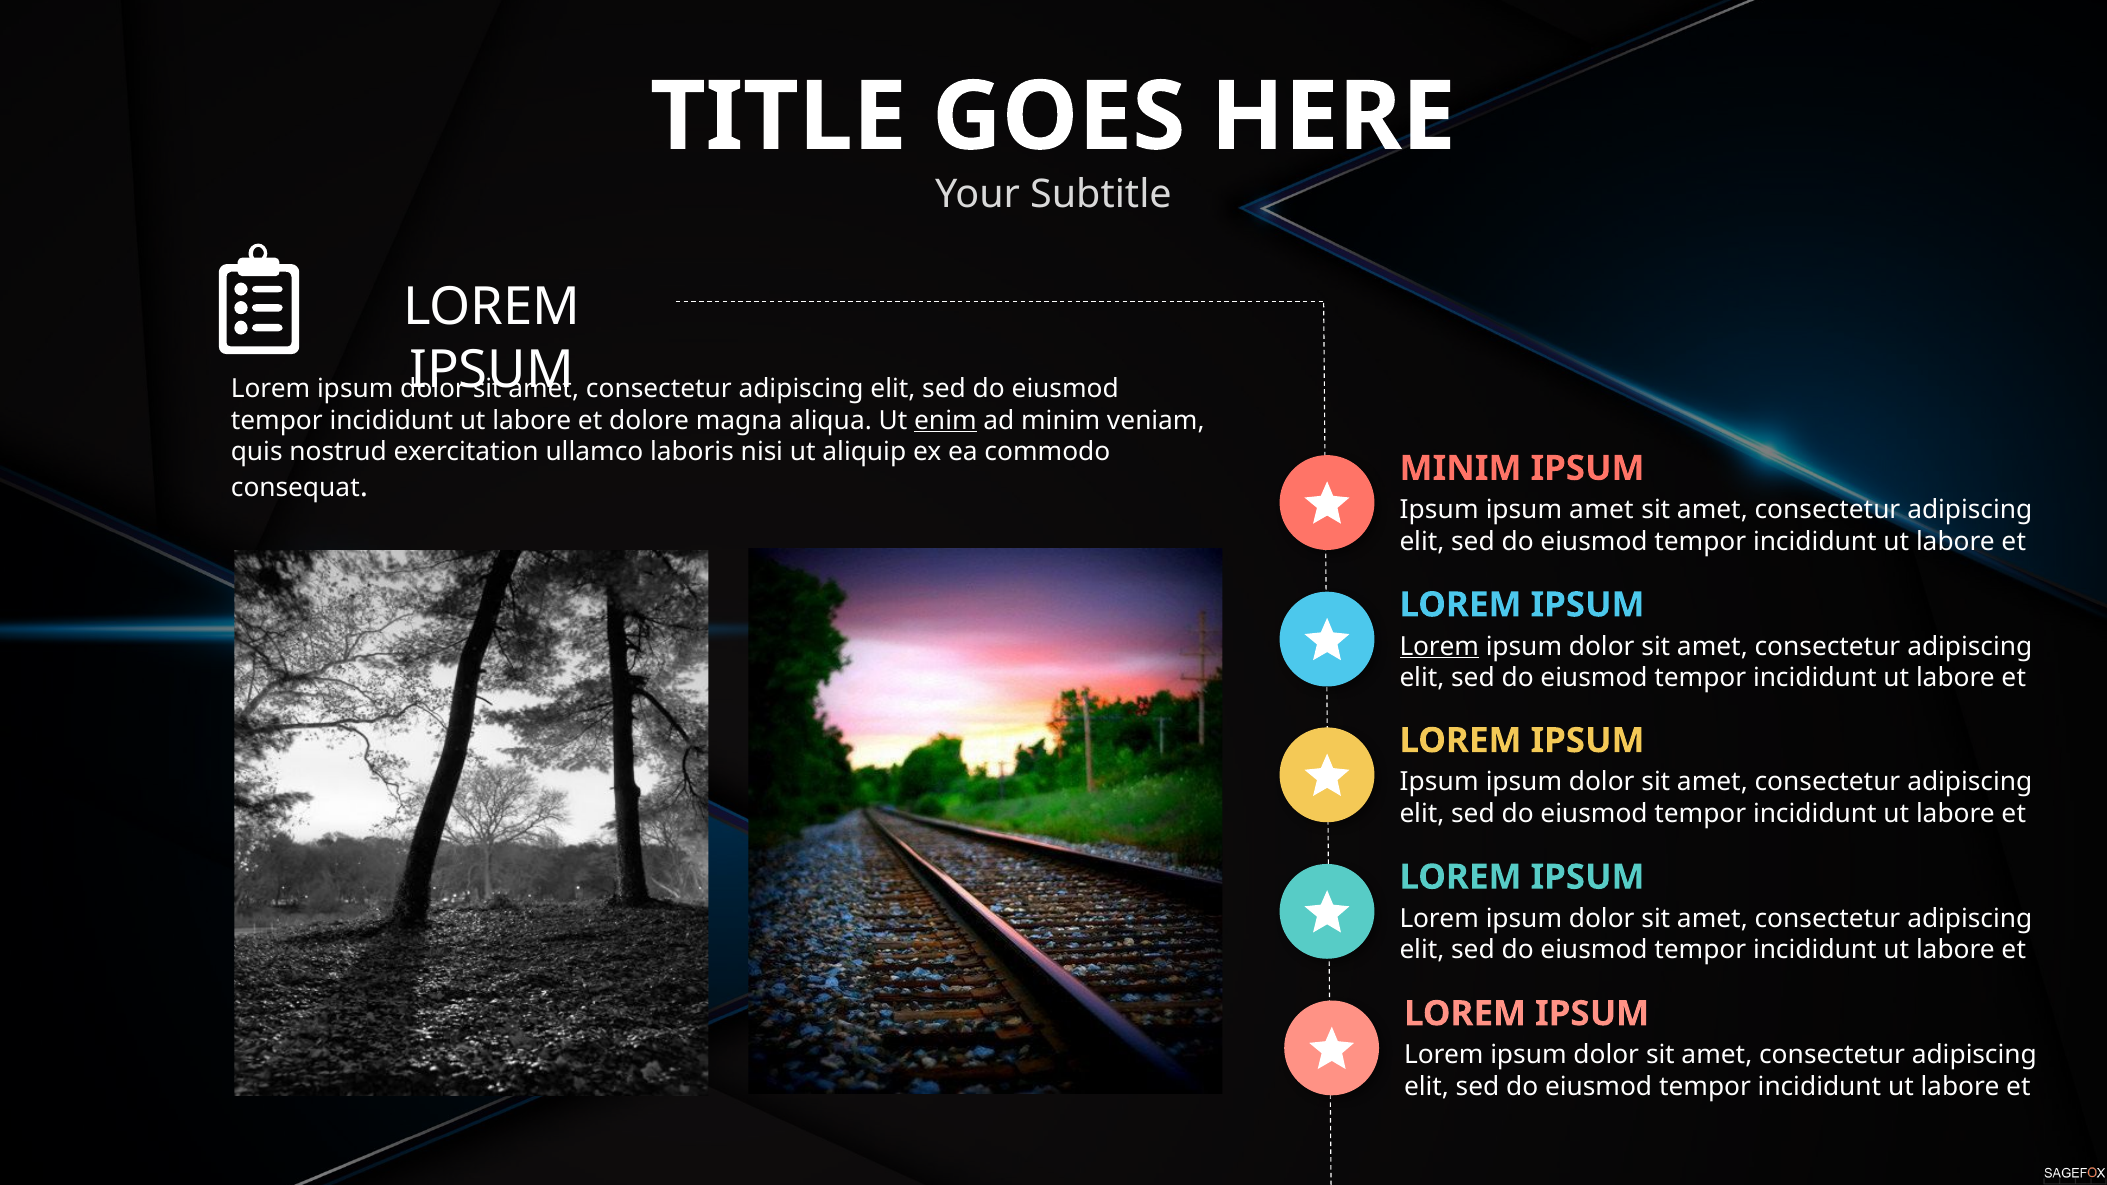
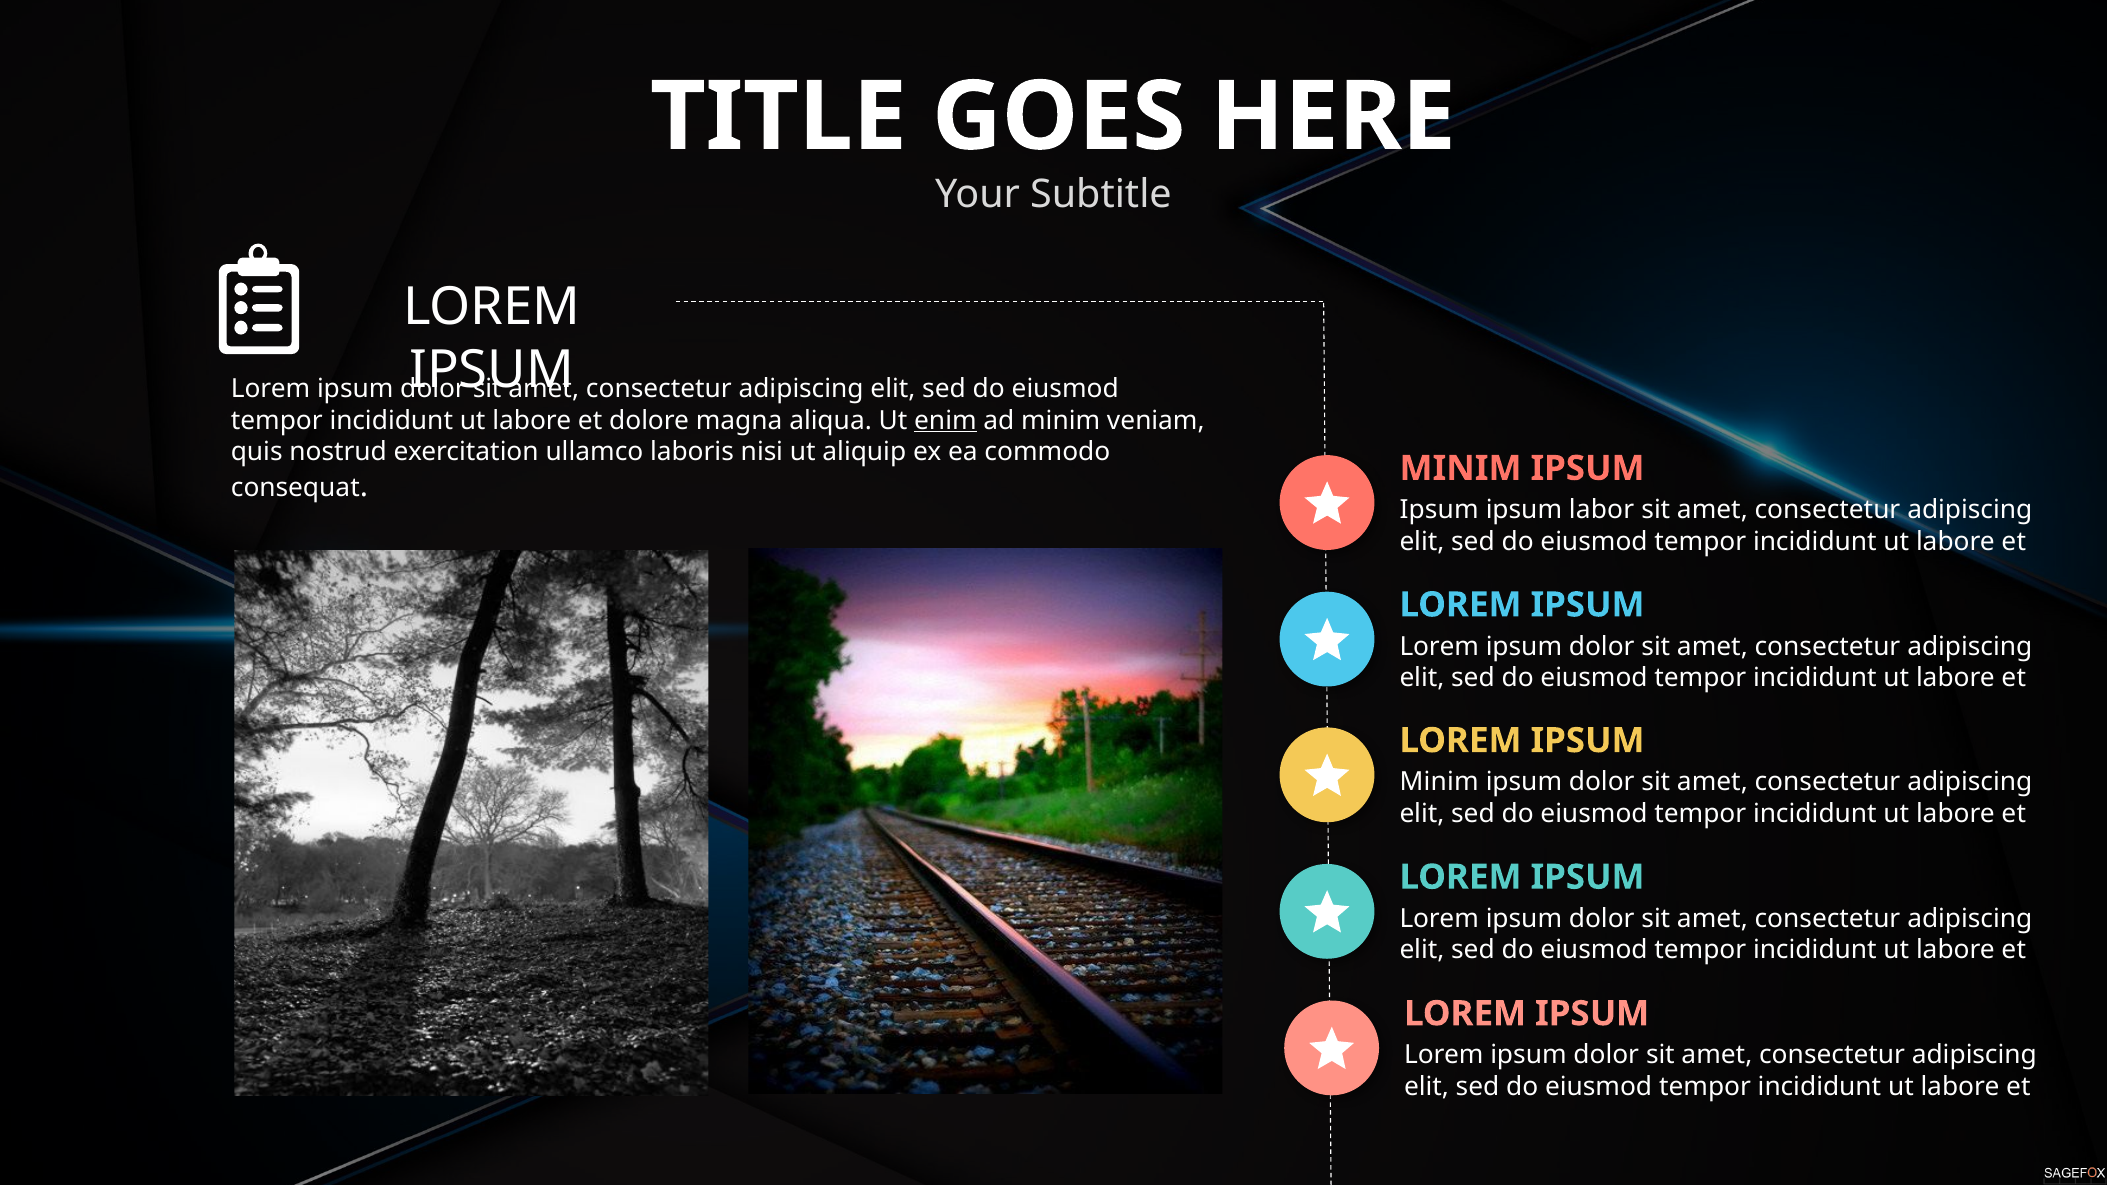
ipsum amet: amet -> labor
Lorem at (1439, 646) underline: present -> none
Ipsum at (1439, 782): Ipsum -> Minim
